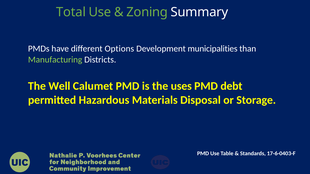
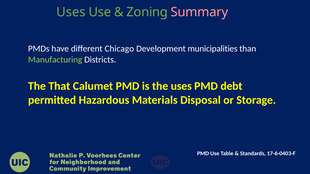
Total at (71, 12): Total -> Uses
Summary colour: white -> pink
Options: Options -> Chicago
Well: Well -> That
